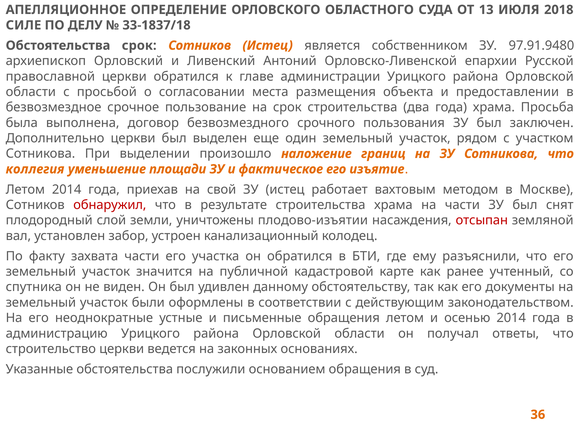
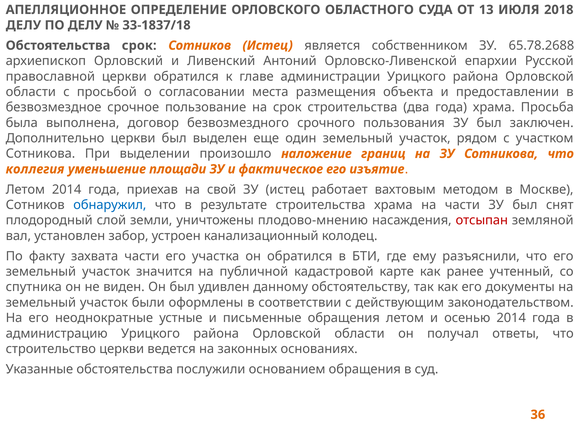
СИЛЕ at (23, 25): СИЛЕ -> ДЕЛУ
97.91.9480: 97.91.9480 -> 65.78.2688
обнаружил colour: red -> blue
плодово-изъятии: плодово-изъятии -> плодово-мнению
